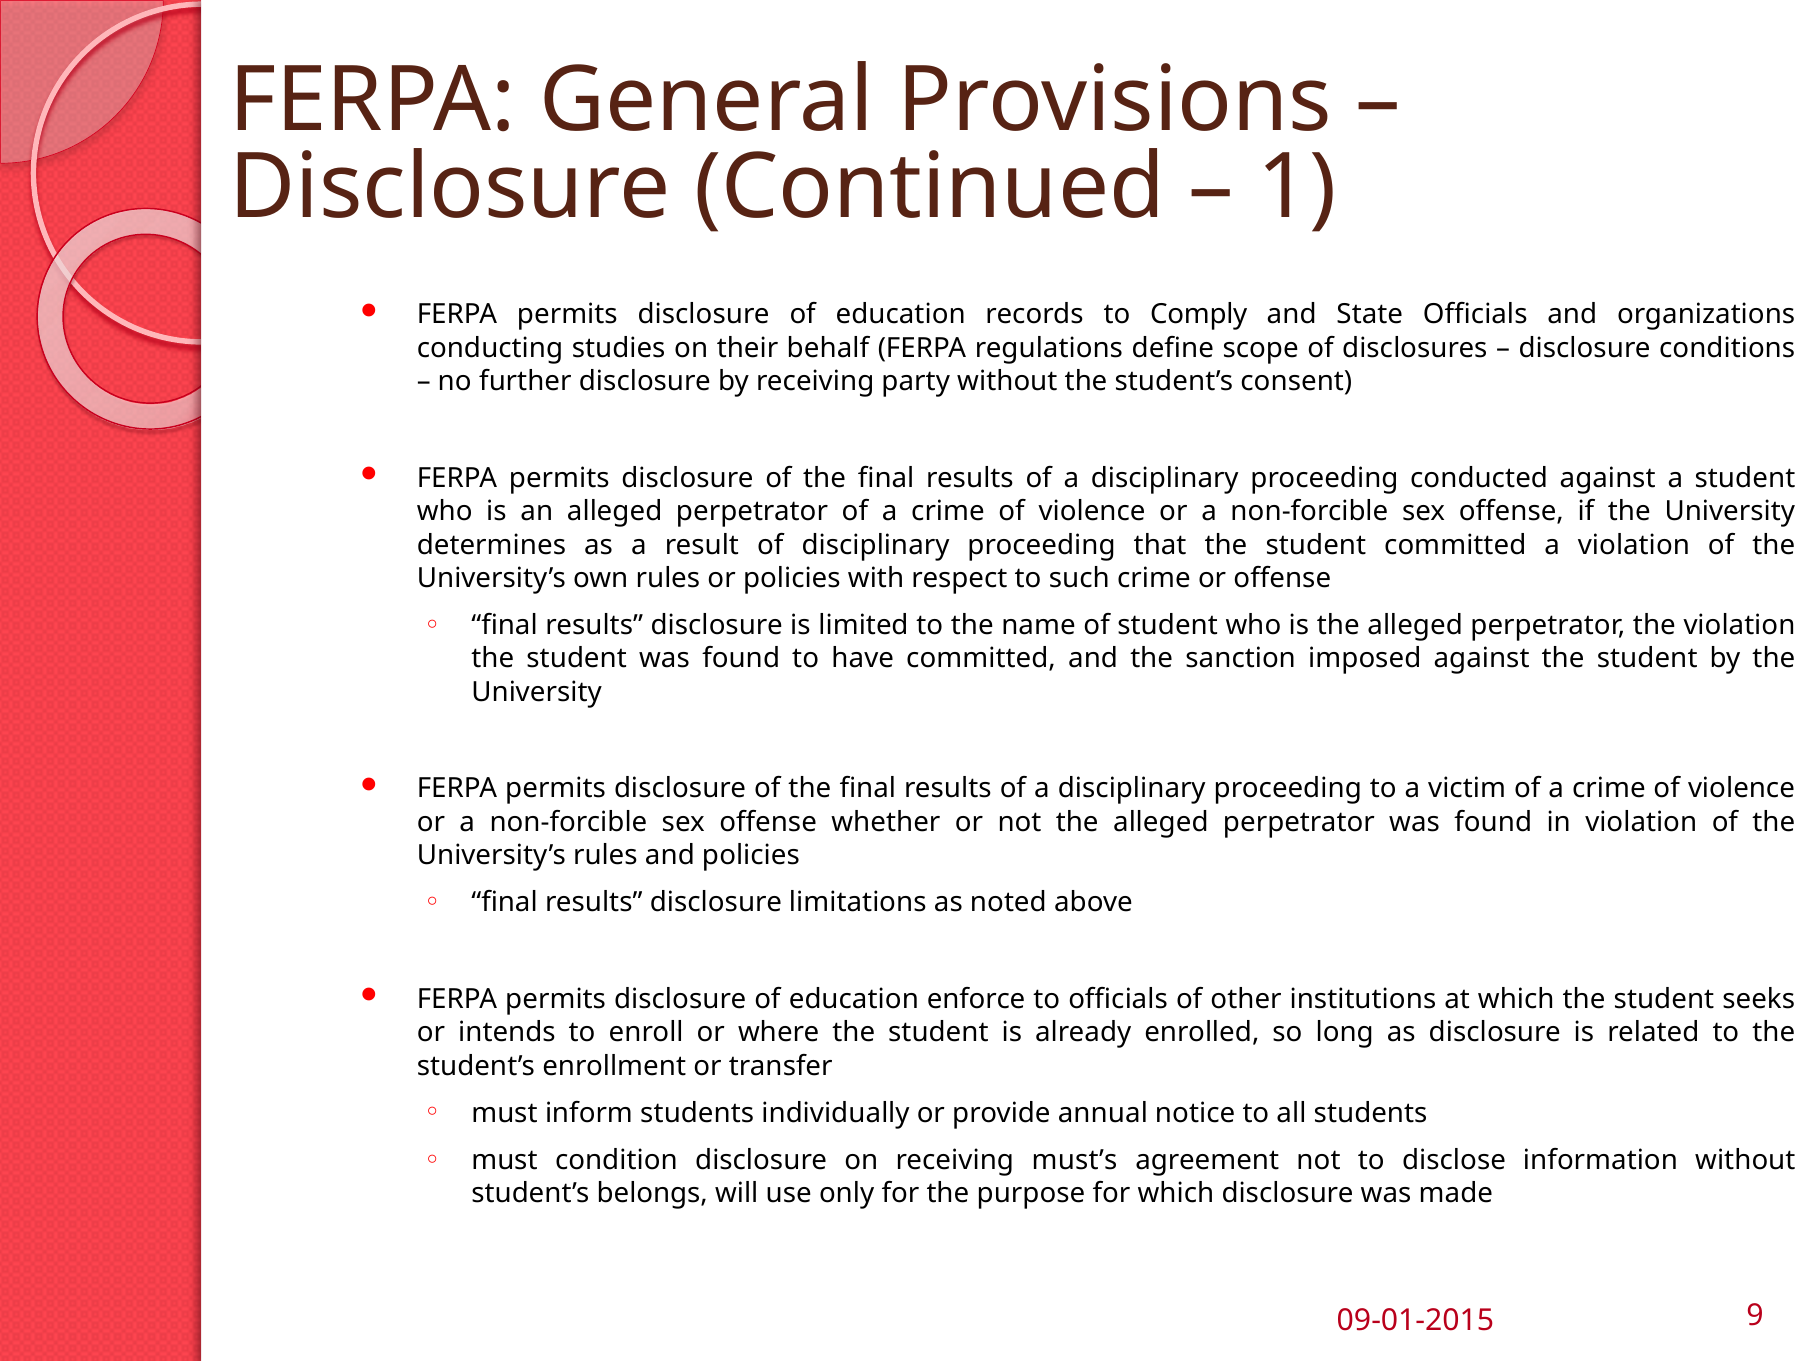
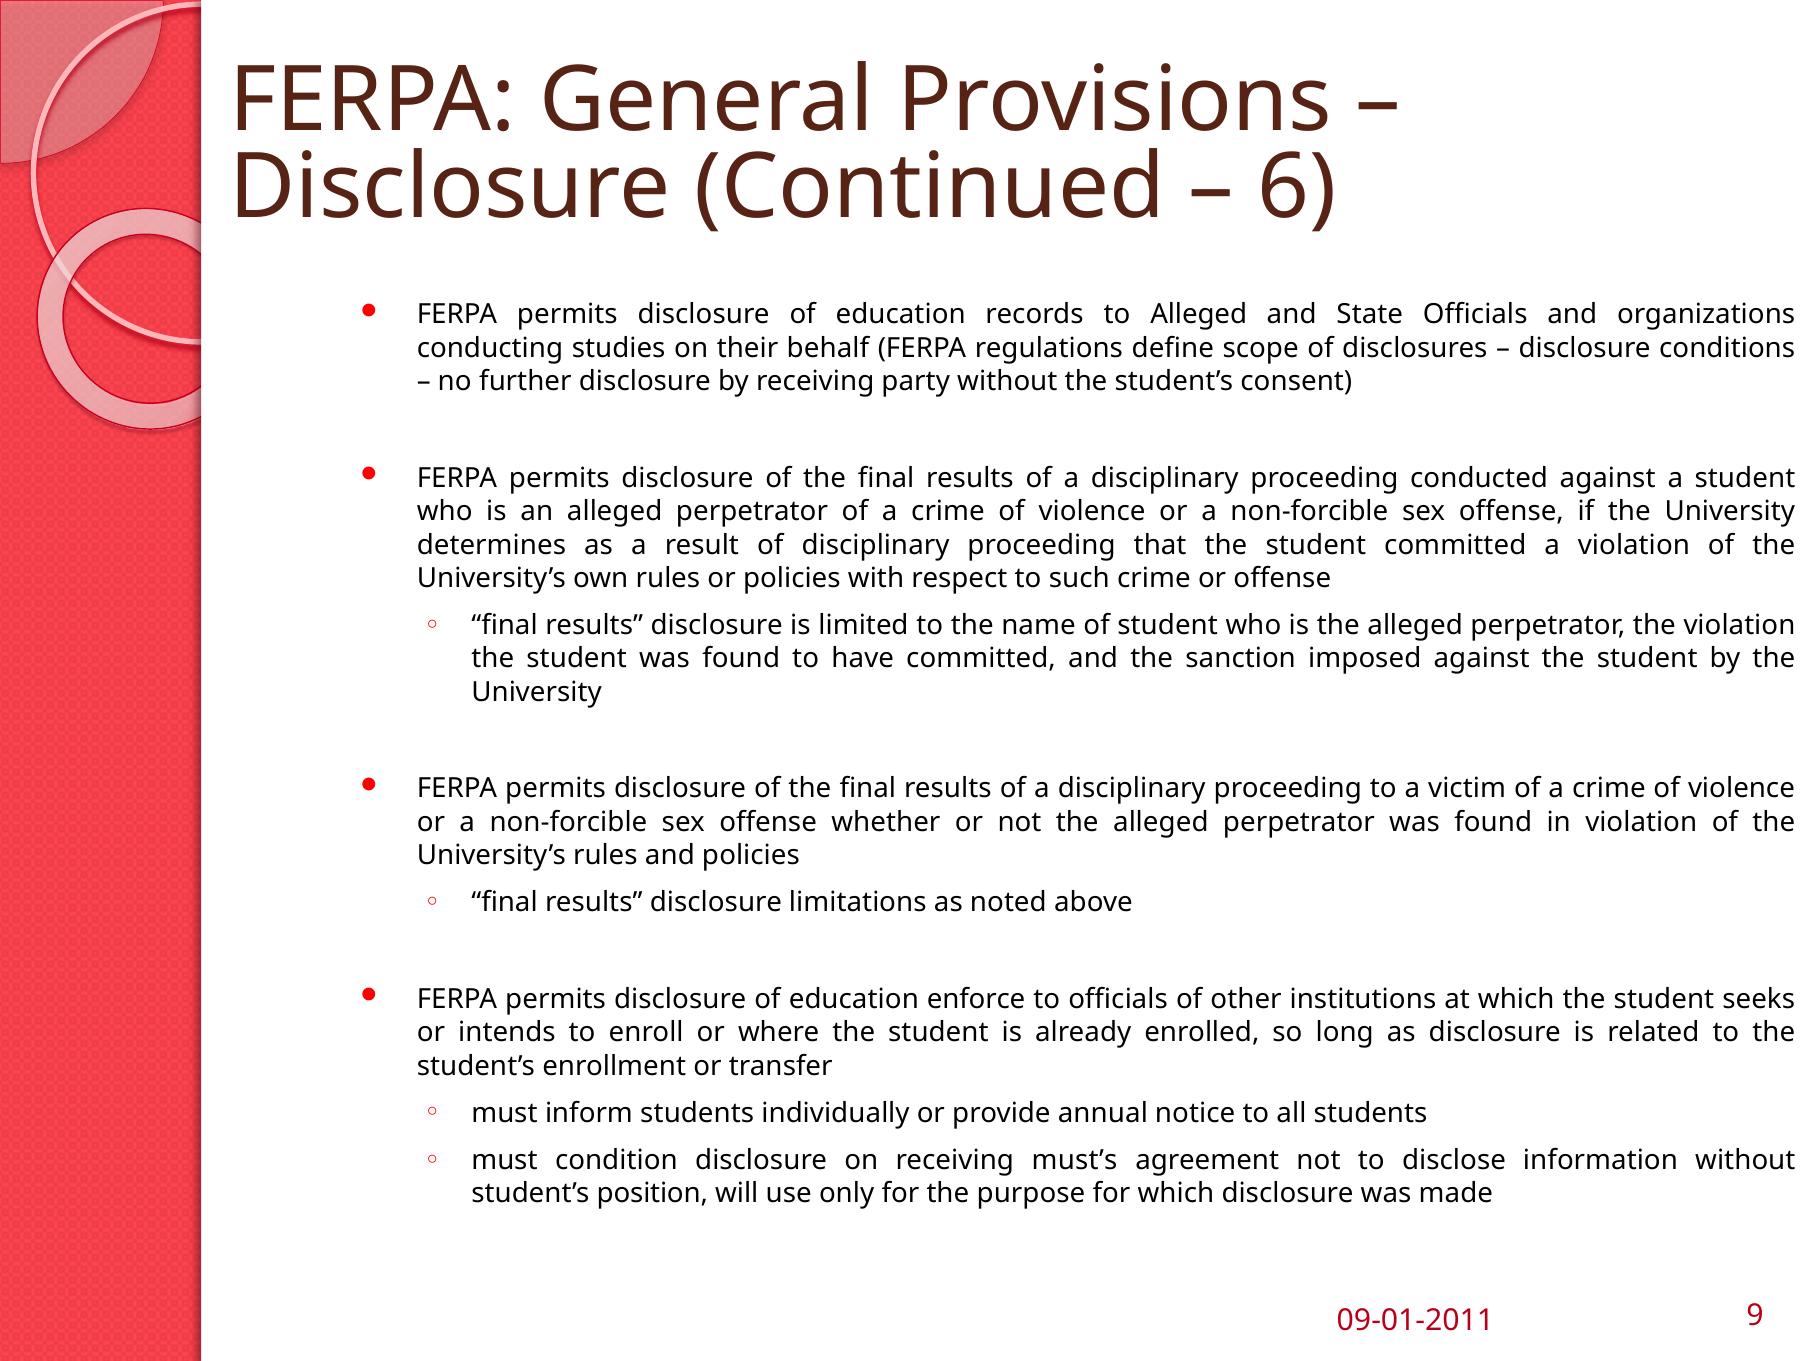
1: 1 -> 6
to Comply: Comply -> Alleged
belongs: belongs -> position
09-01-2015: 09-01-2015 -> 09-01-2011
